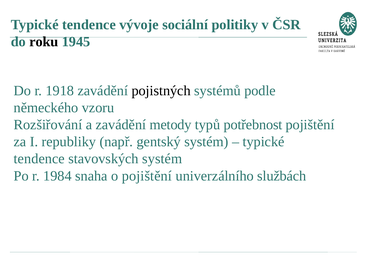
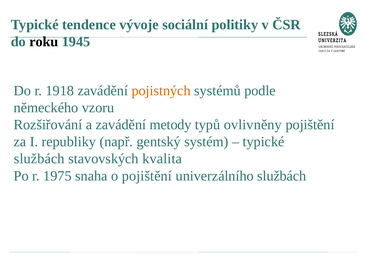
pojistných colour: black -> orange
potřebnost: potřebnost -> ovlivněny
tendence at (39, 159): tendence -> službách
stavovských systém: systém -> kvalita
1984: 1984 -> 1975
